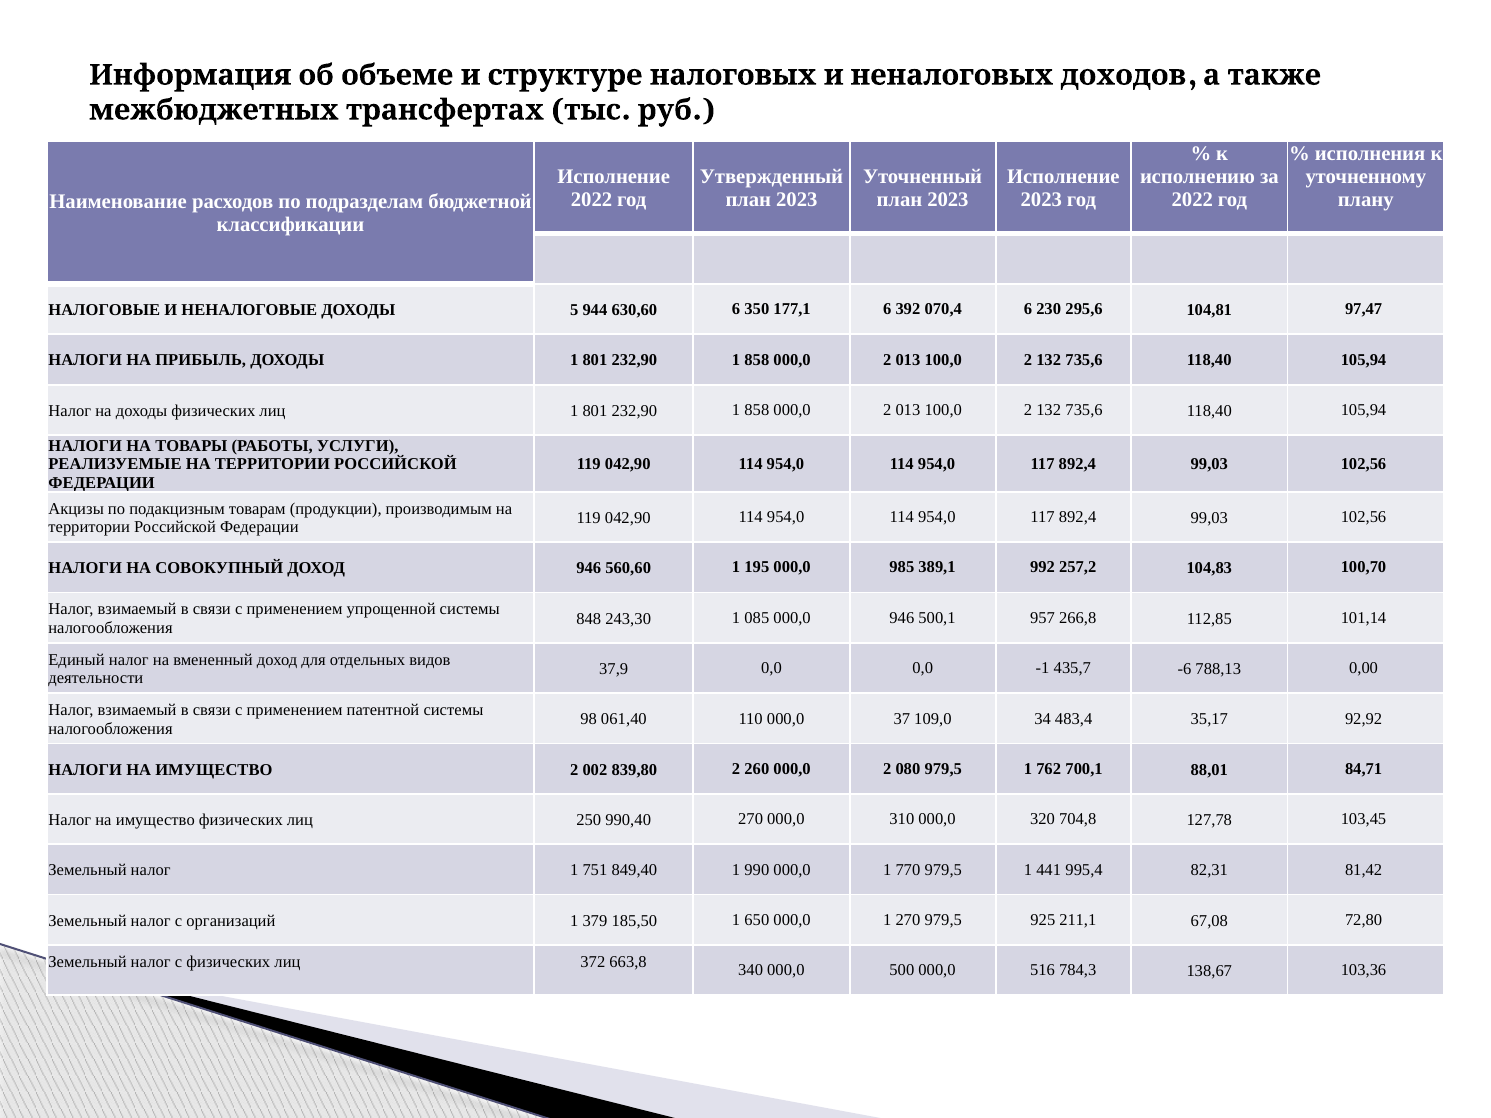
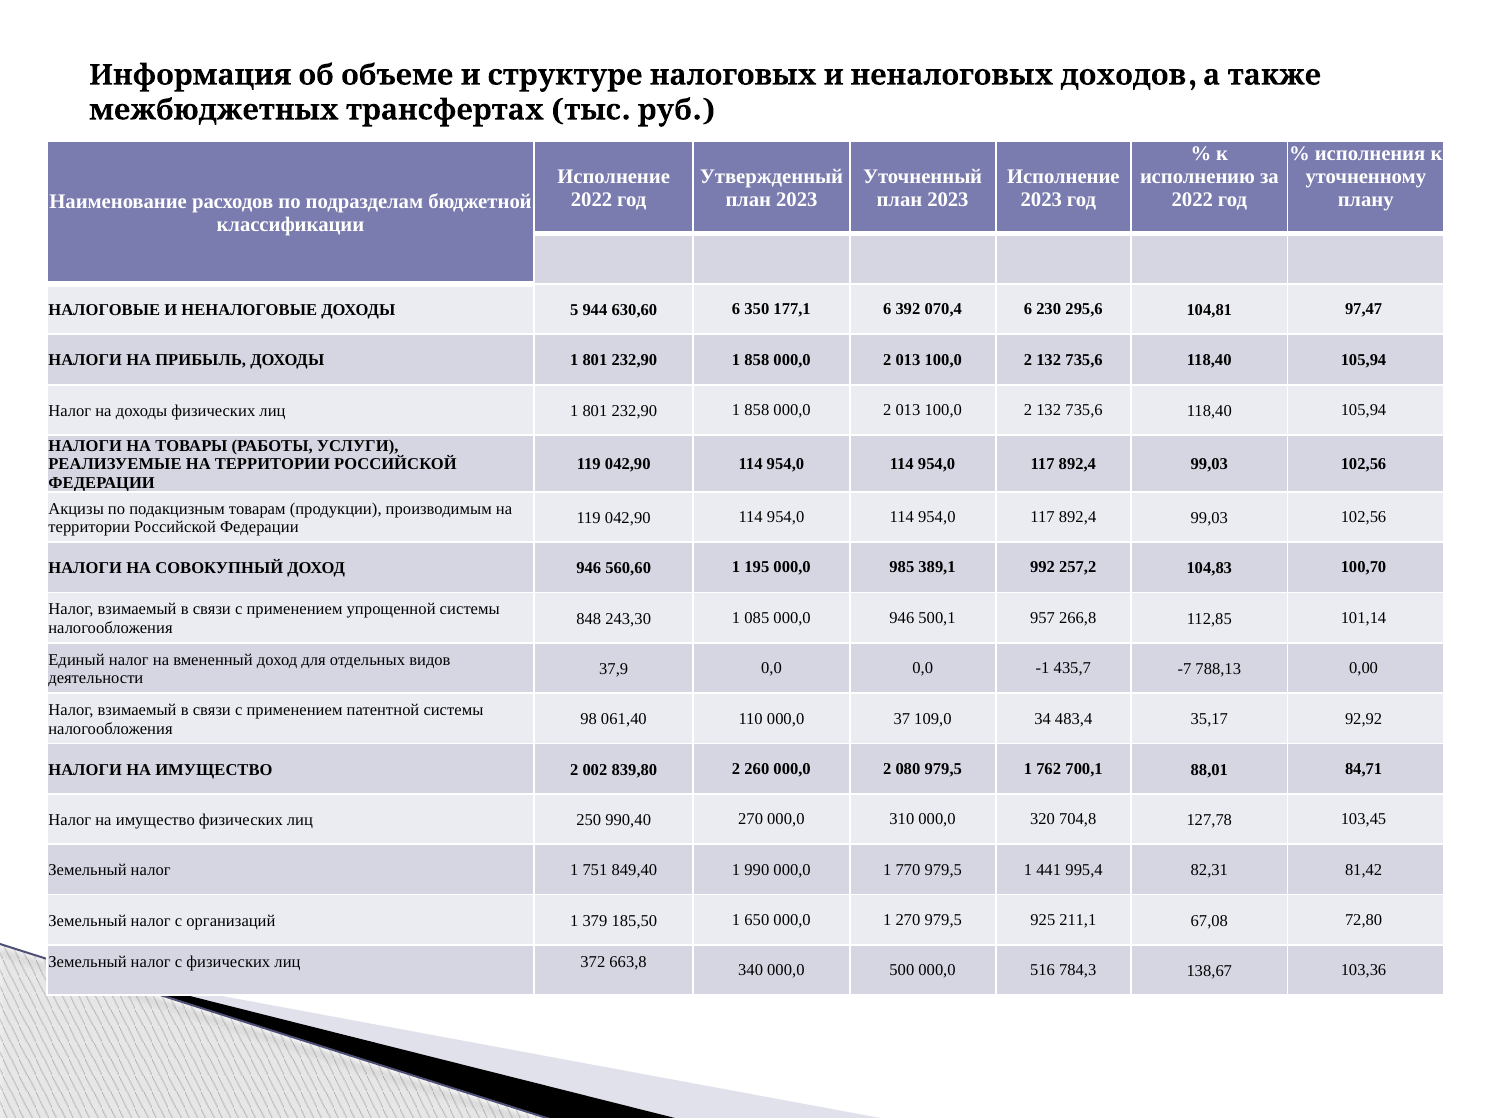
-6: -6 -> -7
